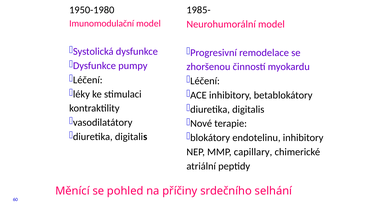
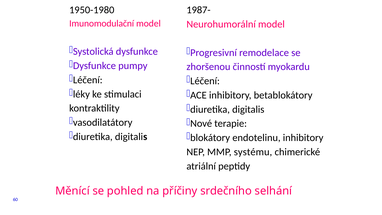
1985-: 1985- -> 1987-
capillary: capillary -> systému
